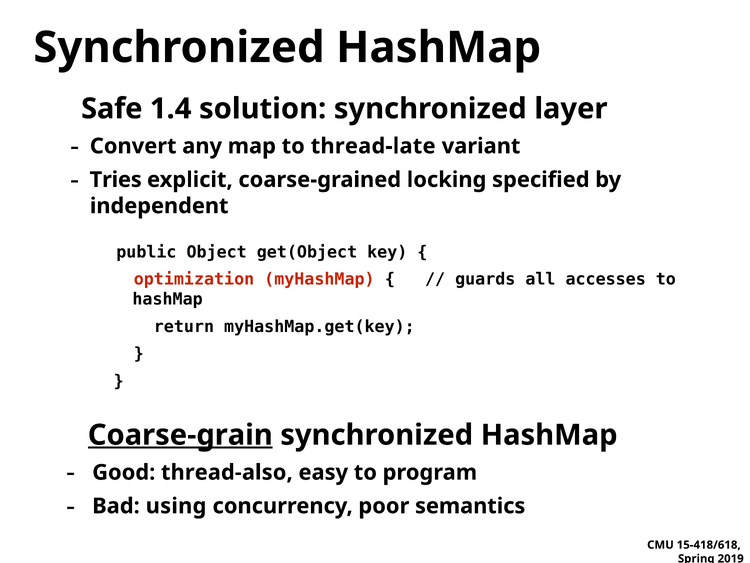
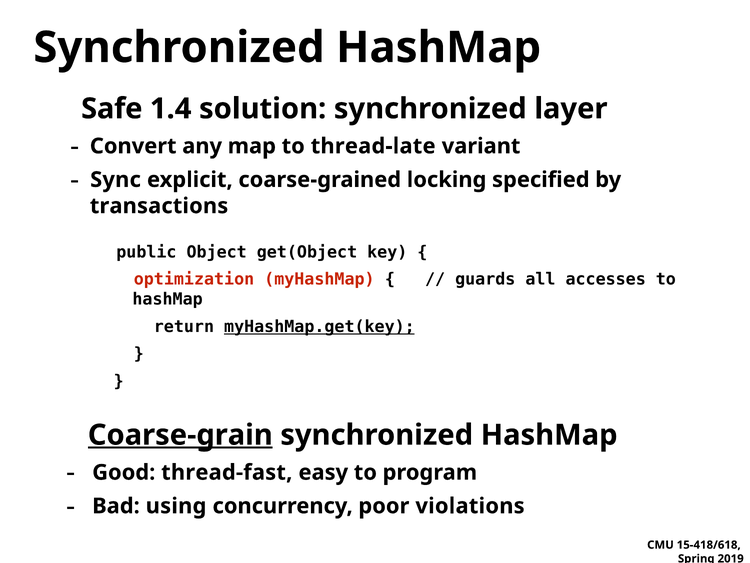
Tries: Tries -> Sync
independent: independent -> transactions
myHashMap.get(key underline: none -> present
thread-also: thread-also -> thread-fast
semantics: semantics -> violations
